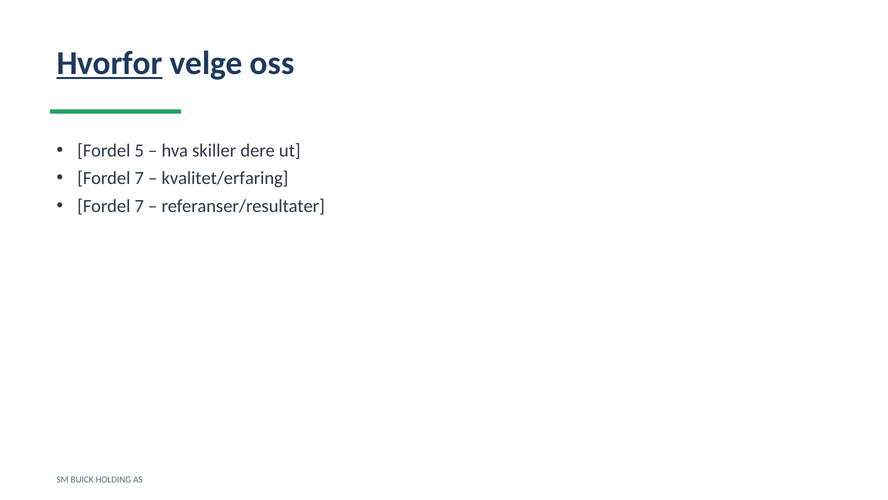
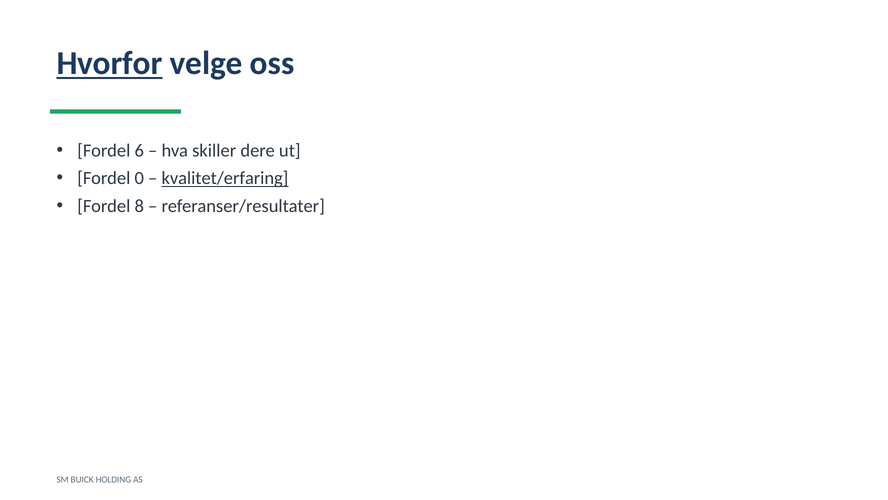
5: 5 -> 6
7 at (139, 178): 7 -> 0
kvalitet/erfaring underline: none -> present
7 at (139, 206): 7 -> 8
